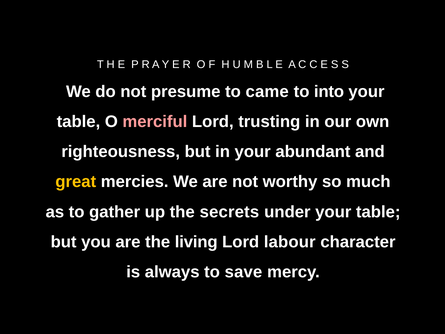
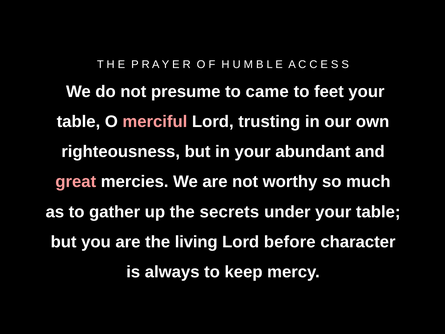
into: into -> feet
great colour: yellow -> pink
labour: labour -> before
save: save -> keep
